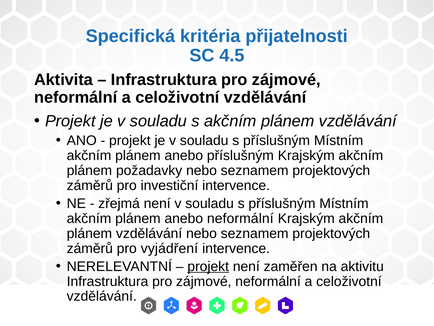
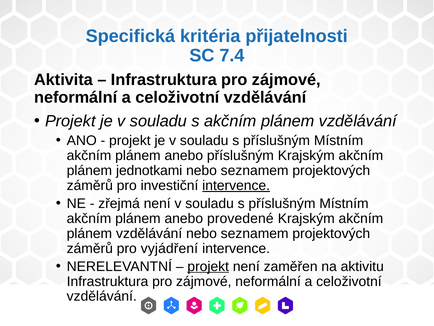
4.5: 4.5 -> 7.4
požadavky: požadavky -> jednotkami
intervence at (236, 185) underline: none -> present
anebo neformální: neformální -> provedené
